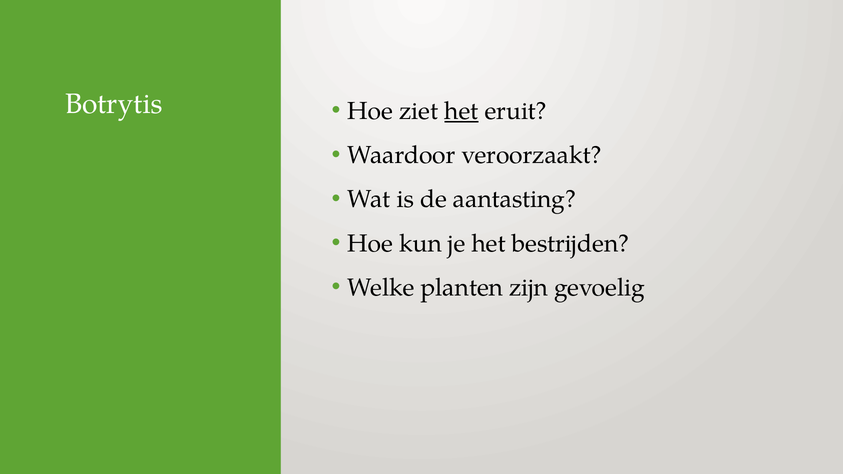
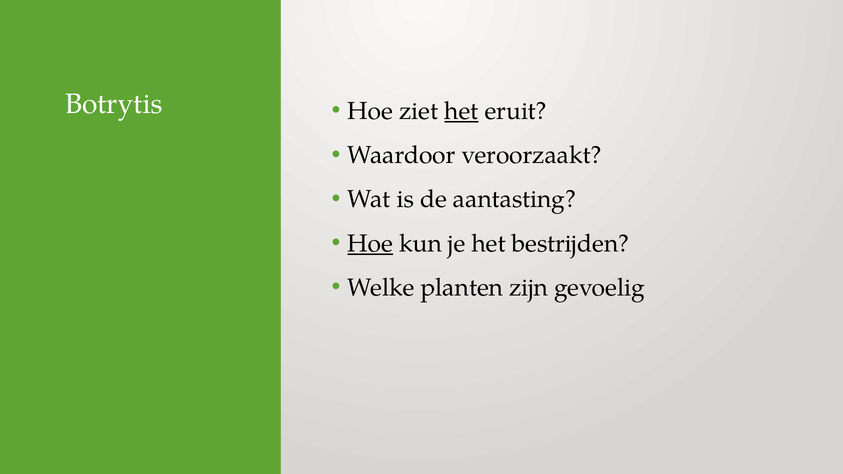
Hoe at (370, 244) underline: none -> present
